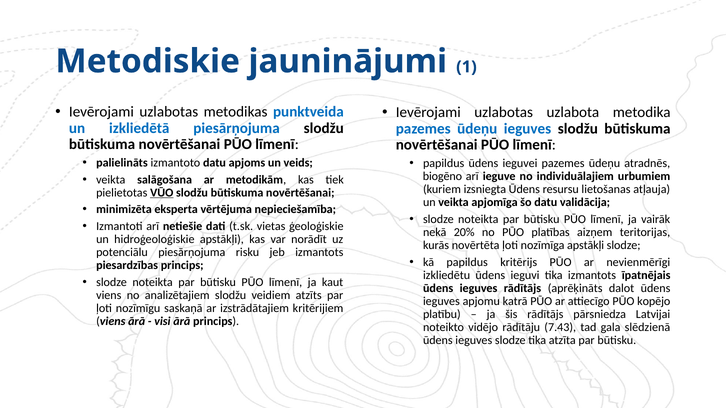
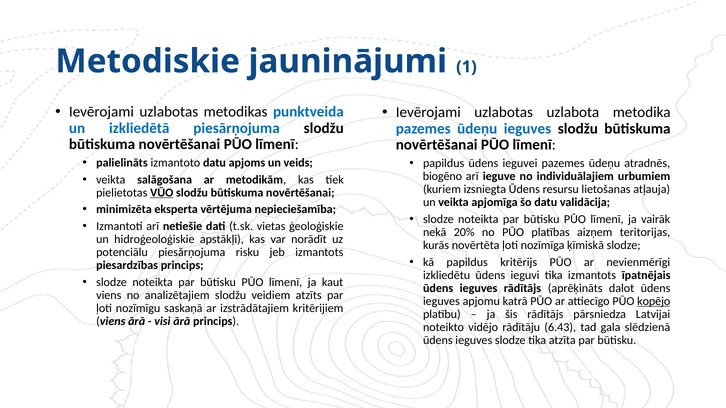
nozīmīga apstākļi: apstākļi -> ķīmiskā
kopējo underline: none -> present
7.43: 7.43 -> 6.43
